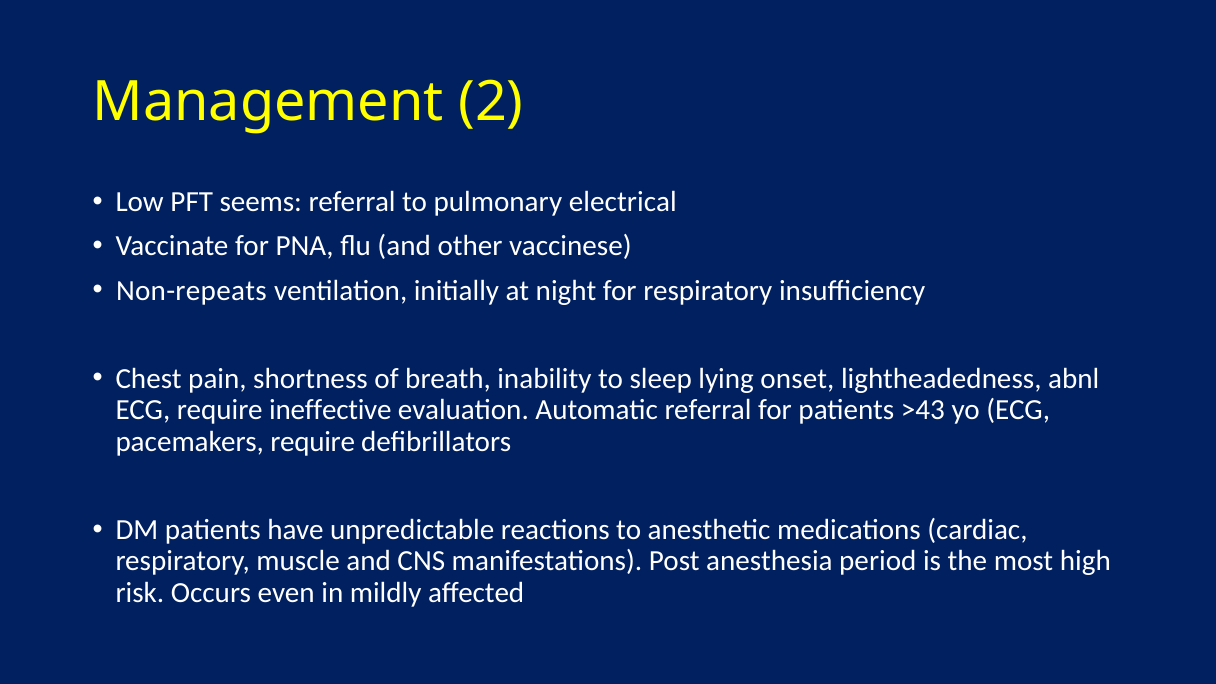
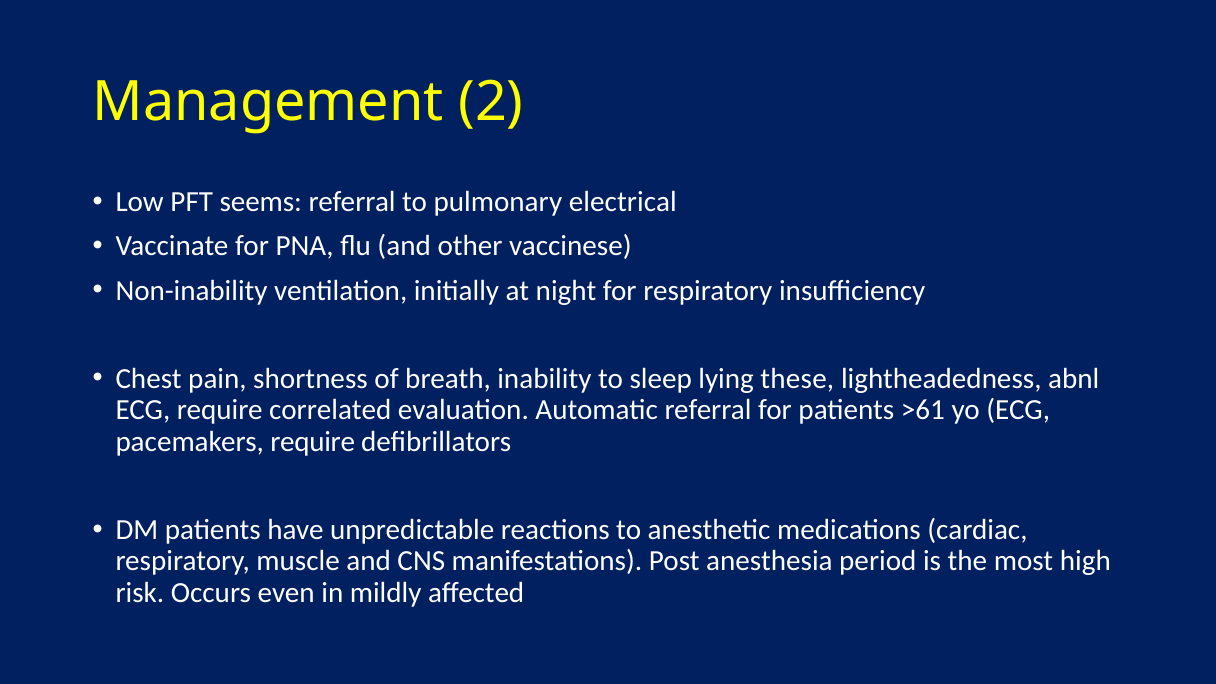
Non-repeats: Non-repeats -> Non-inability
onset: onset -> these
ineffective: ineffective -> correlated
>43: >43 -> >61
